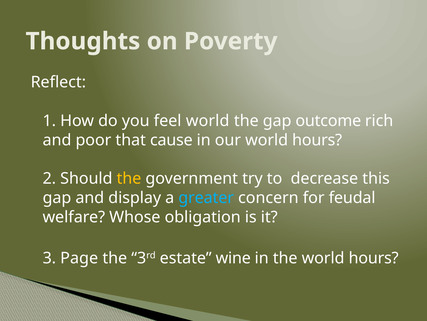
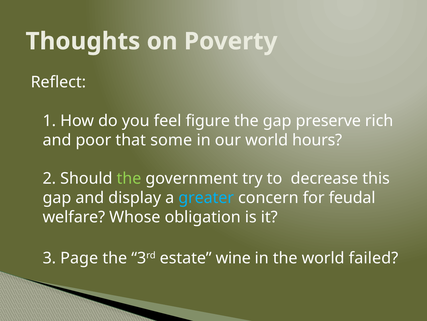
feel world: world -> figure
outcome: outcome -> preserve
cause: cause -> some
the at (129, 178) colour: yellow -> light green
the world hours: hours -> failed
